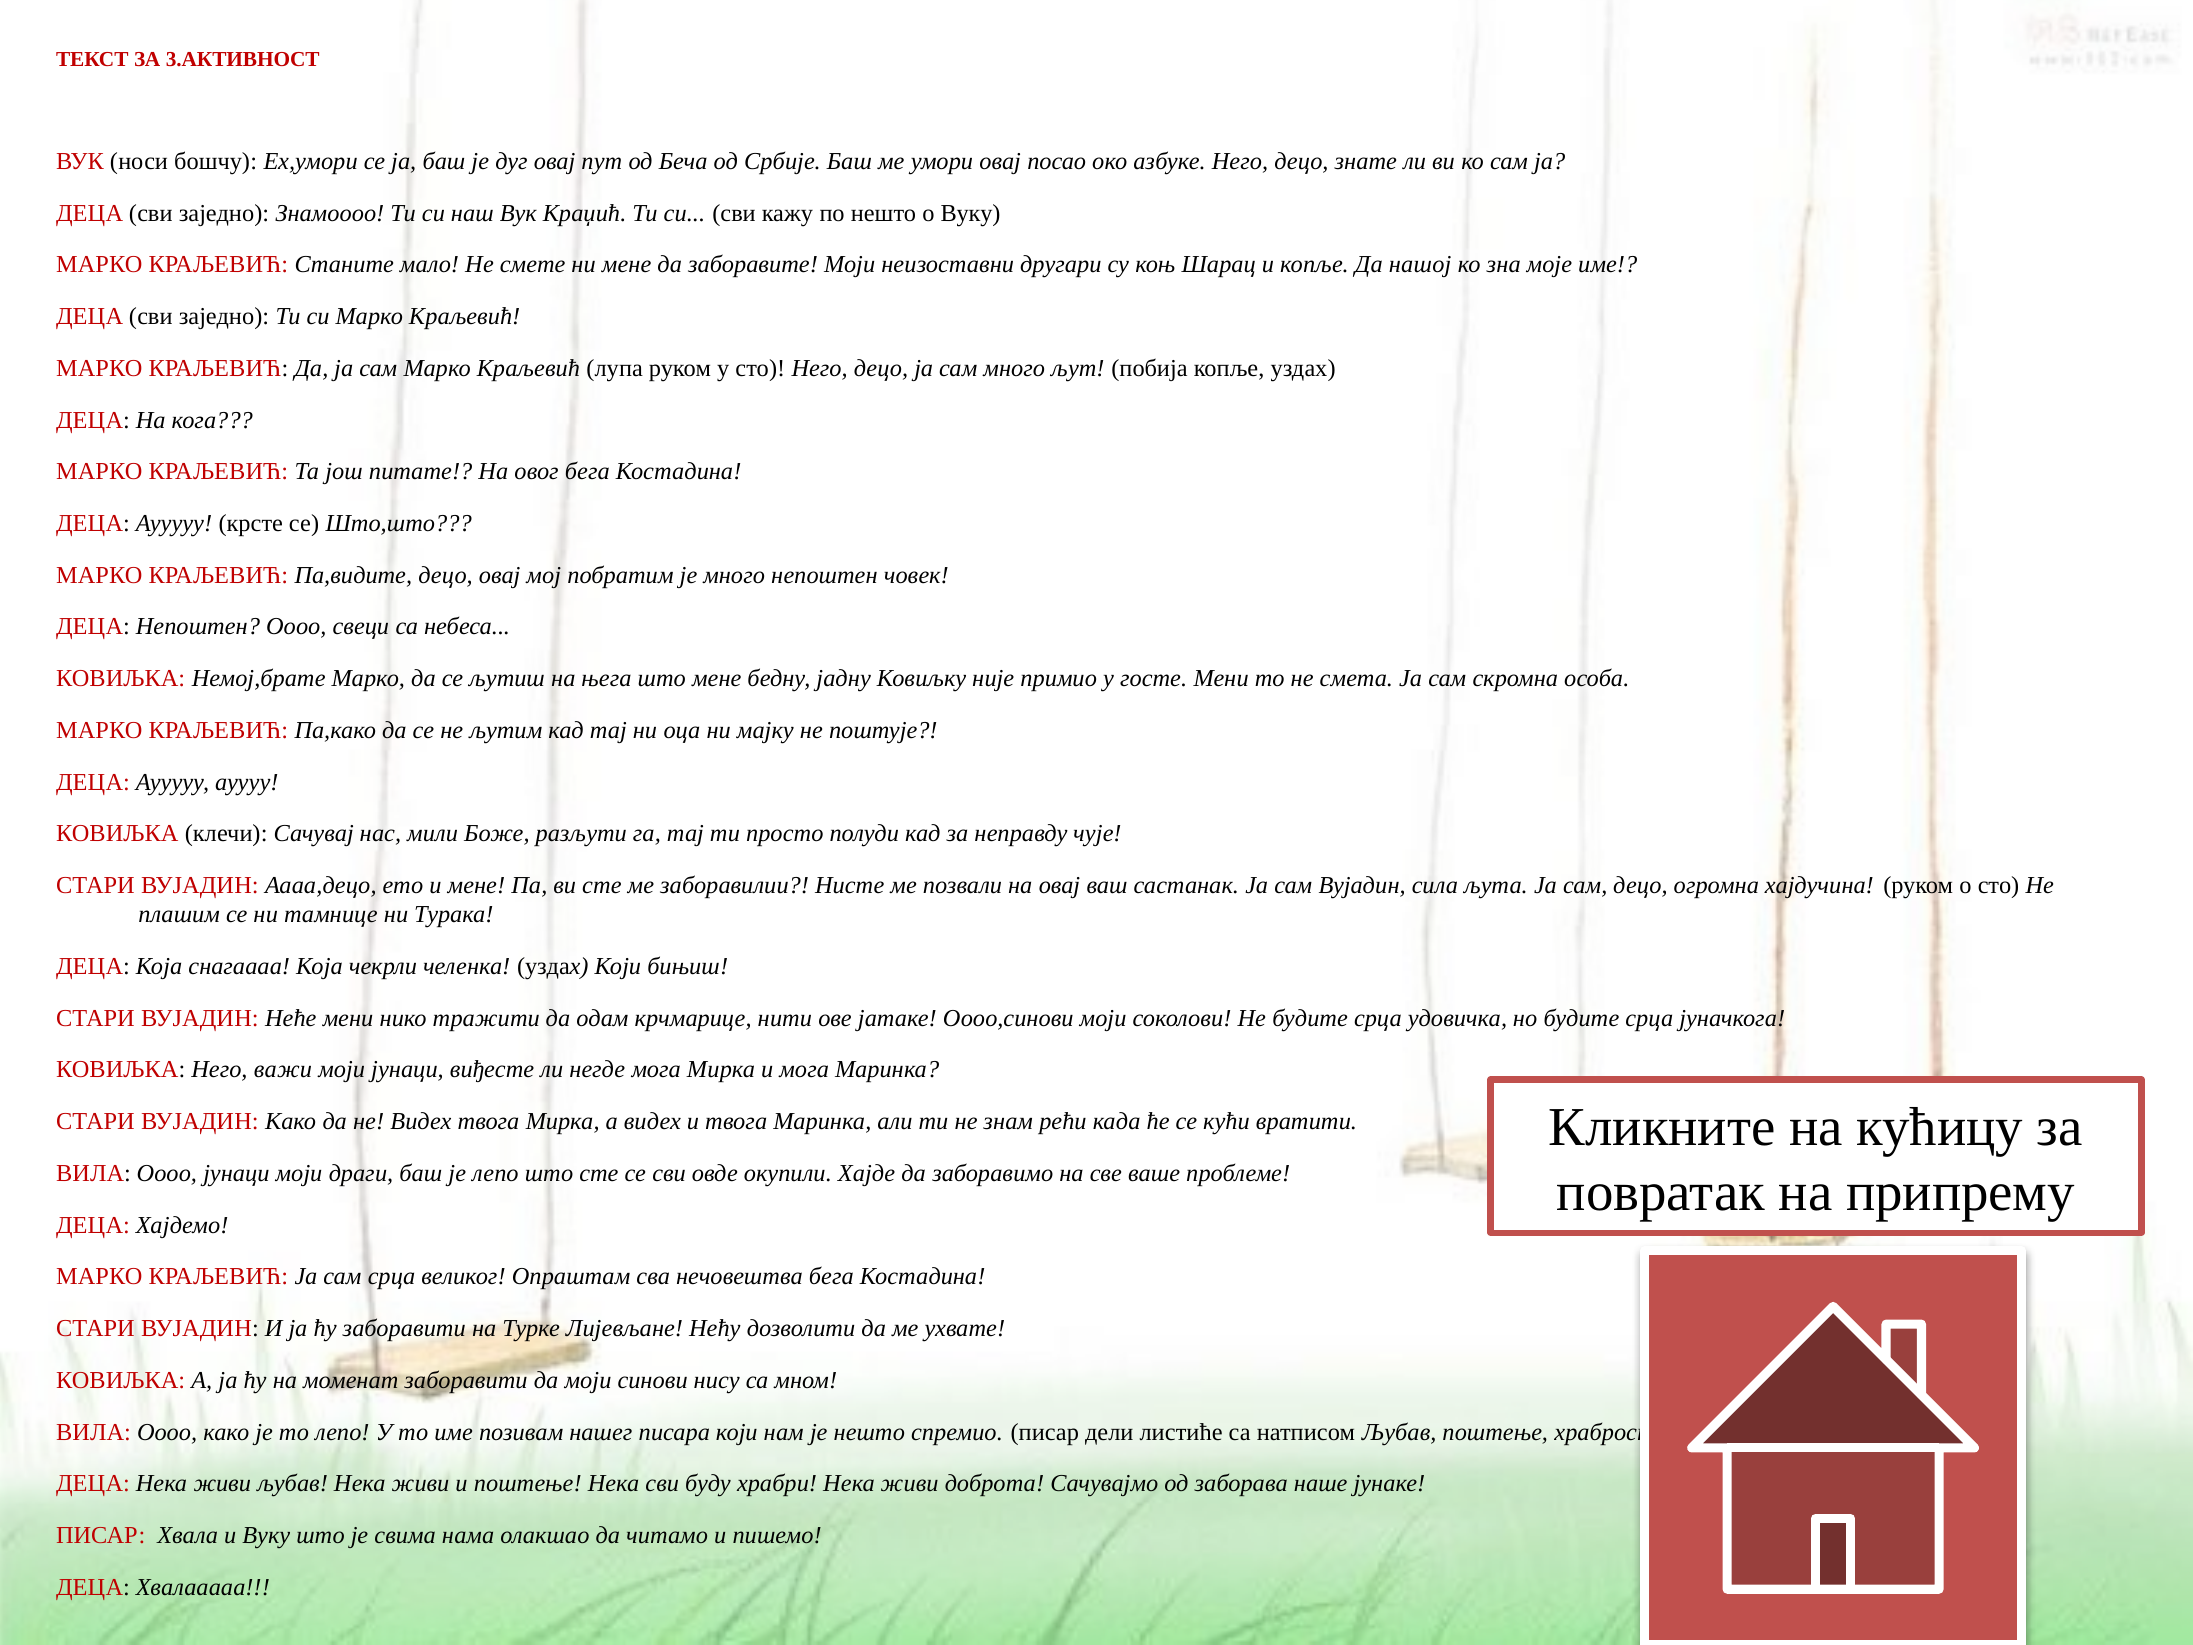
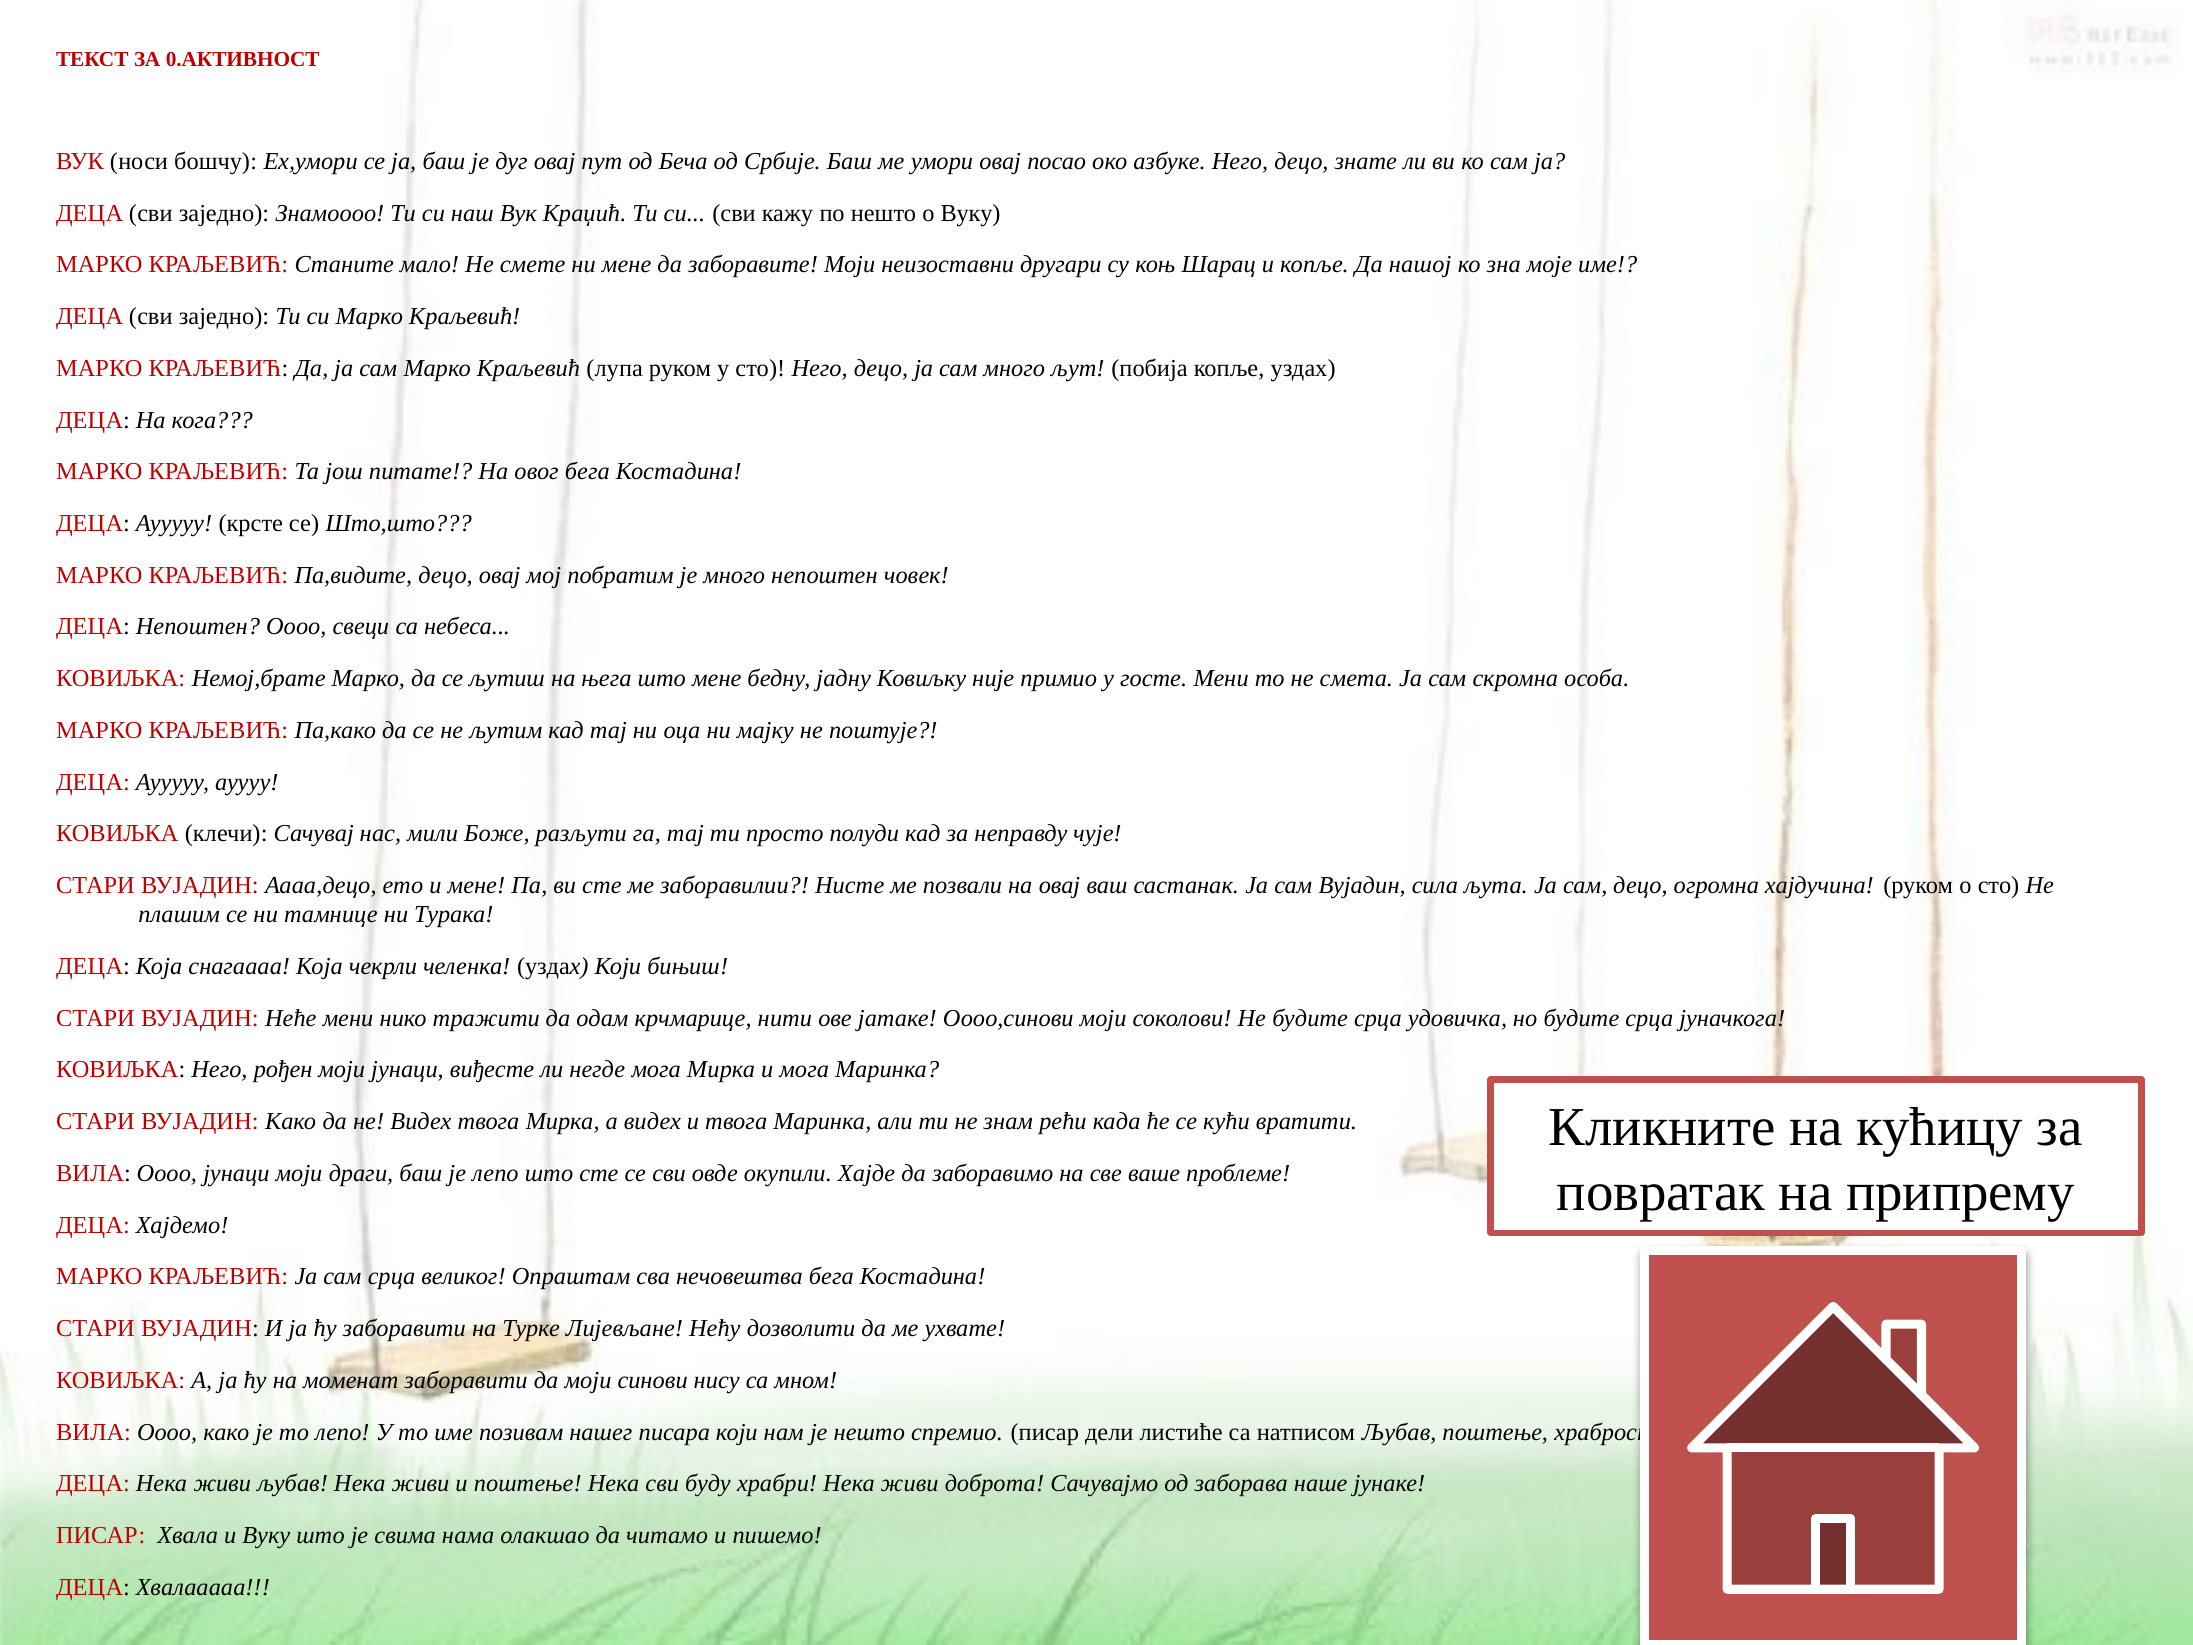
3.АКТИВНОСТ: 3.АКТИВНОСТ -> 0.АКТИВНОСТ
важи: важи -> рођен
